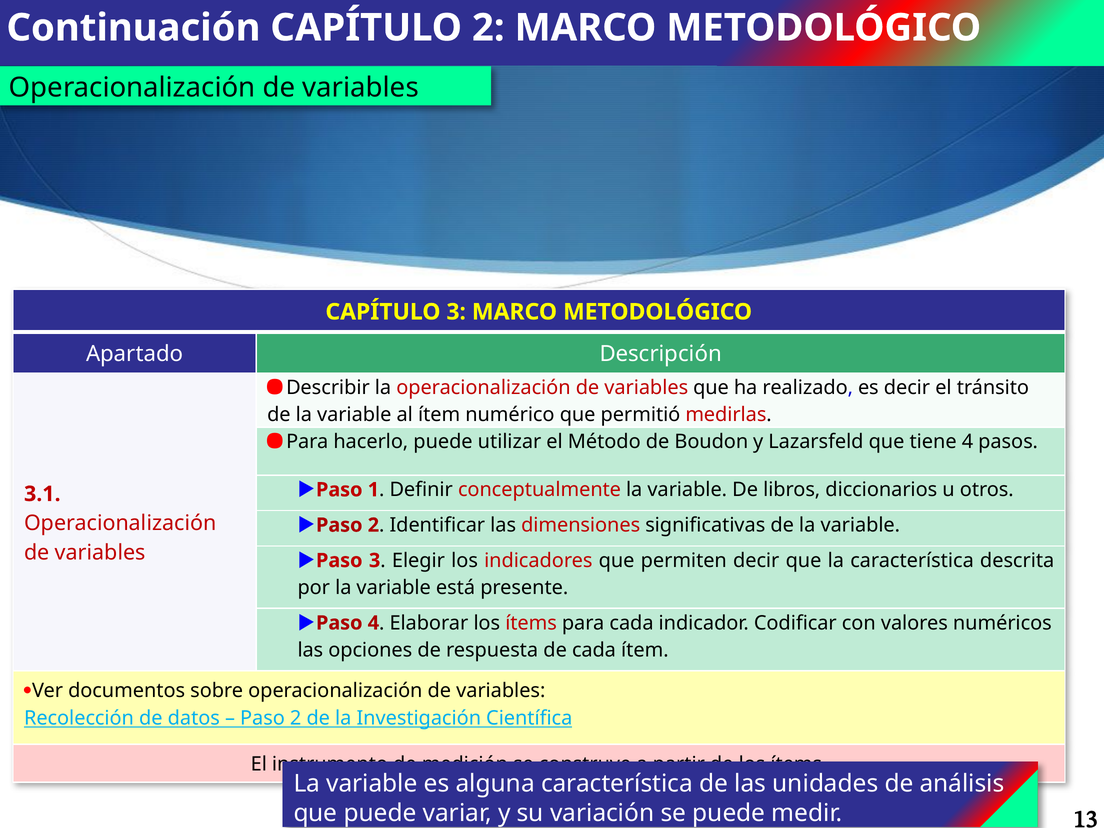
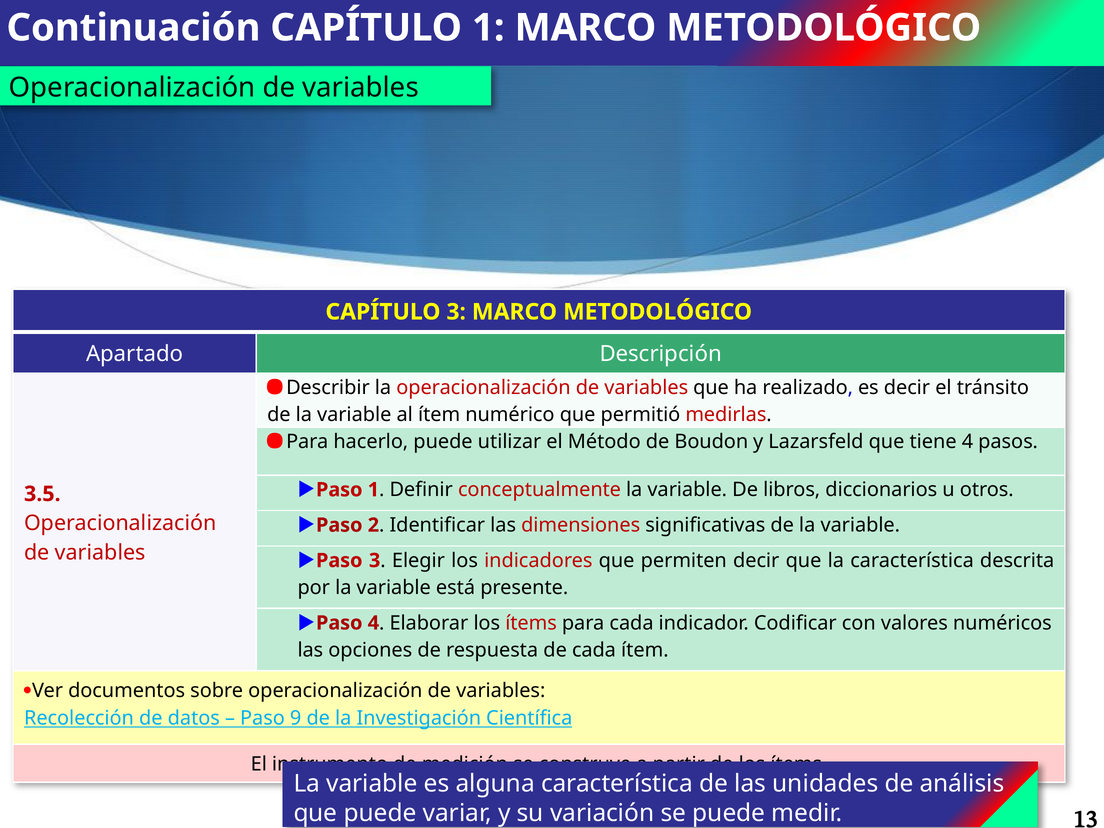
CAPÍTULO 2: 2 -> 1
3.1: 3.1 -> 3.5
2 at (296, 718): 2 -> 9
